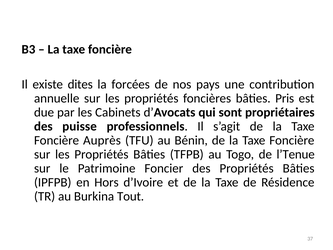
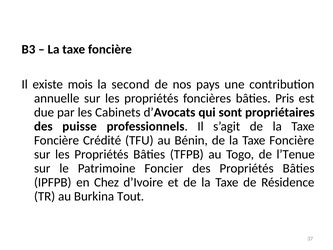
dites: dites -> mois
forcées: forcées -> second
Auprès: Auprès -> Crédité
Hors: Hors -> Chez
